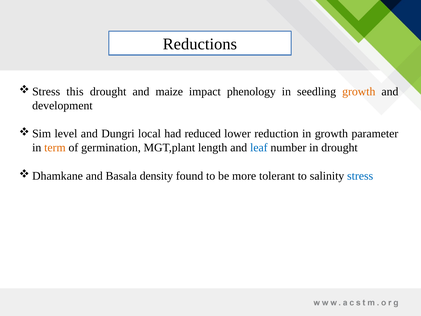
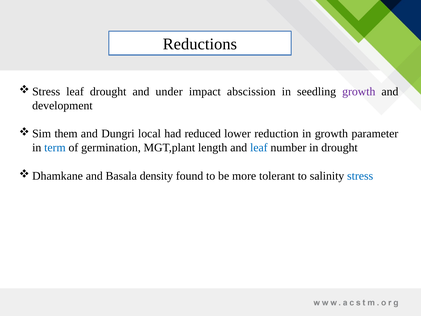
this at (75, 92): this -> leaf
maize: maize -> under
phenology: phenology -> abscission
growth at (359, 92) colour: orange -> purple
level: level -> them
term colour: orange -> blue
